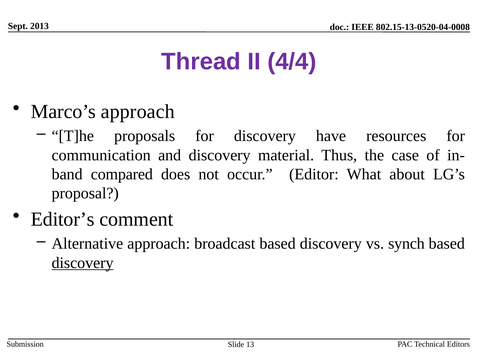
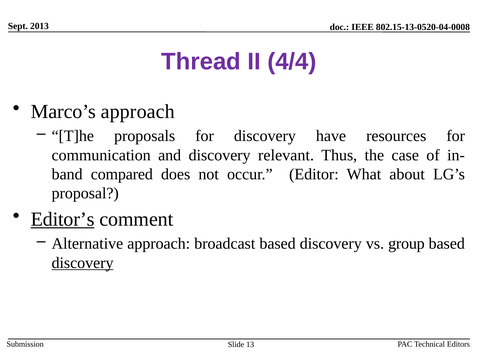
material: material -> relevant
Editor’s underline: none -> present
synch: synch -> group
